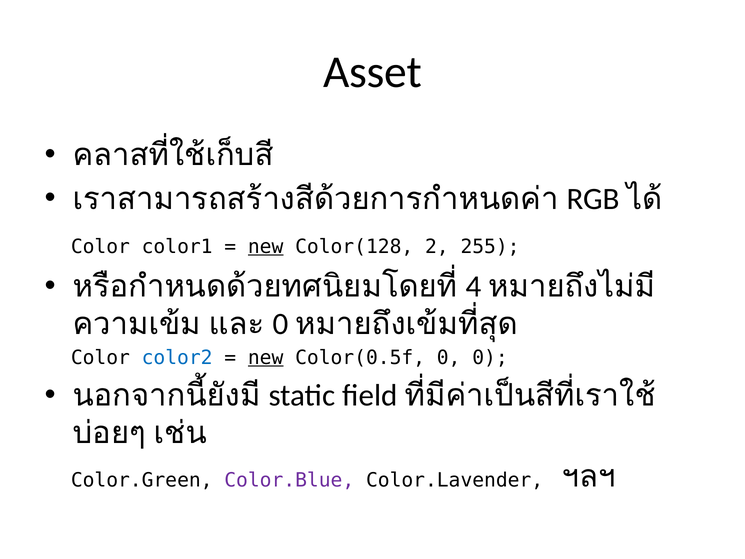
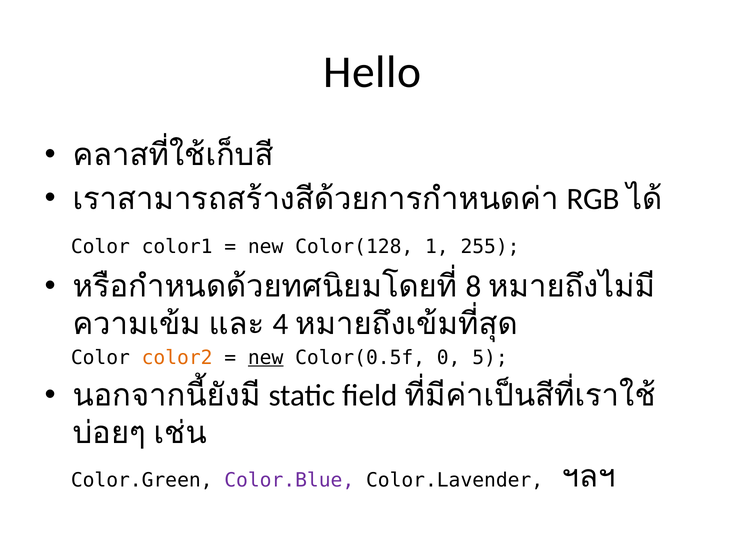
Asset: Asset -> Hello
new at (266, 246) underline: present -> none
2: 2 -> 1
4: 4 -> 8
0 at (281, 324): 0 -> 4
color2 colour: blue -> orange
0 0: 0 -> 5
